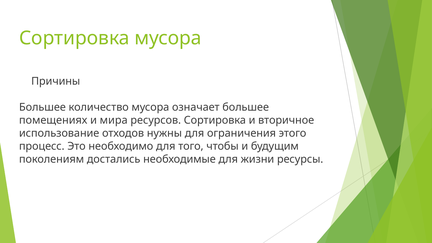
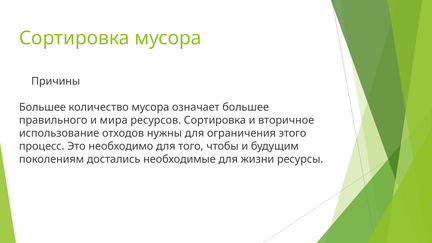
помещениях: помещениях -> правильного
